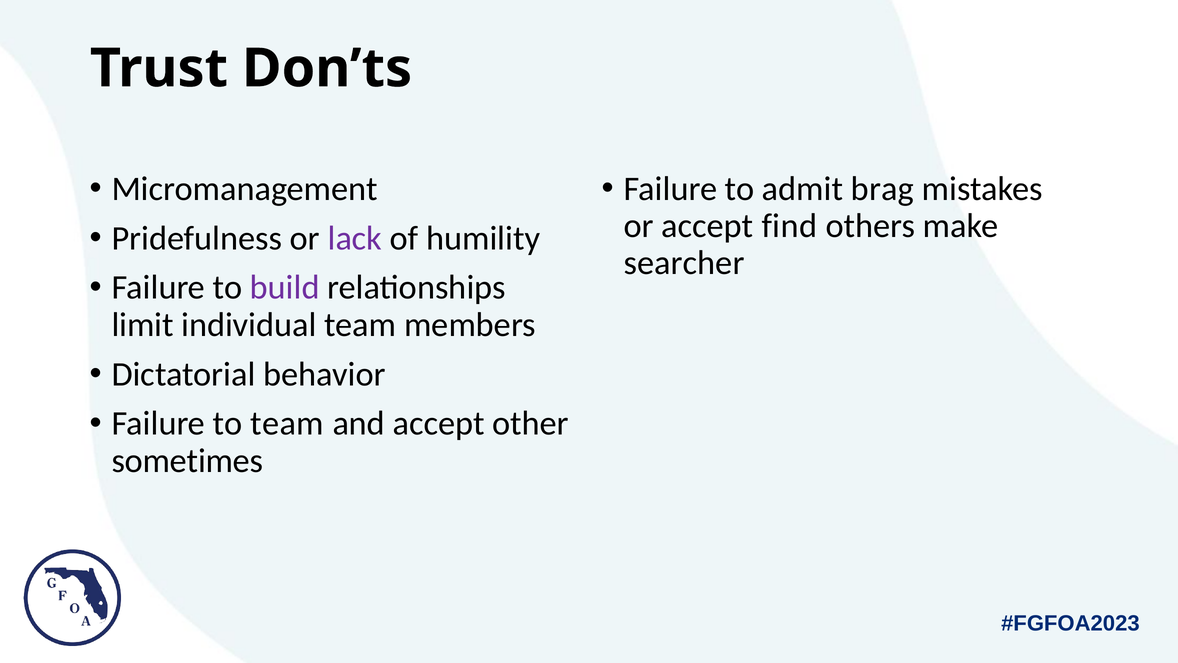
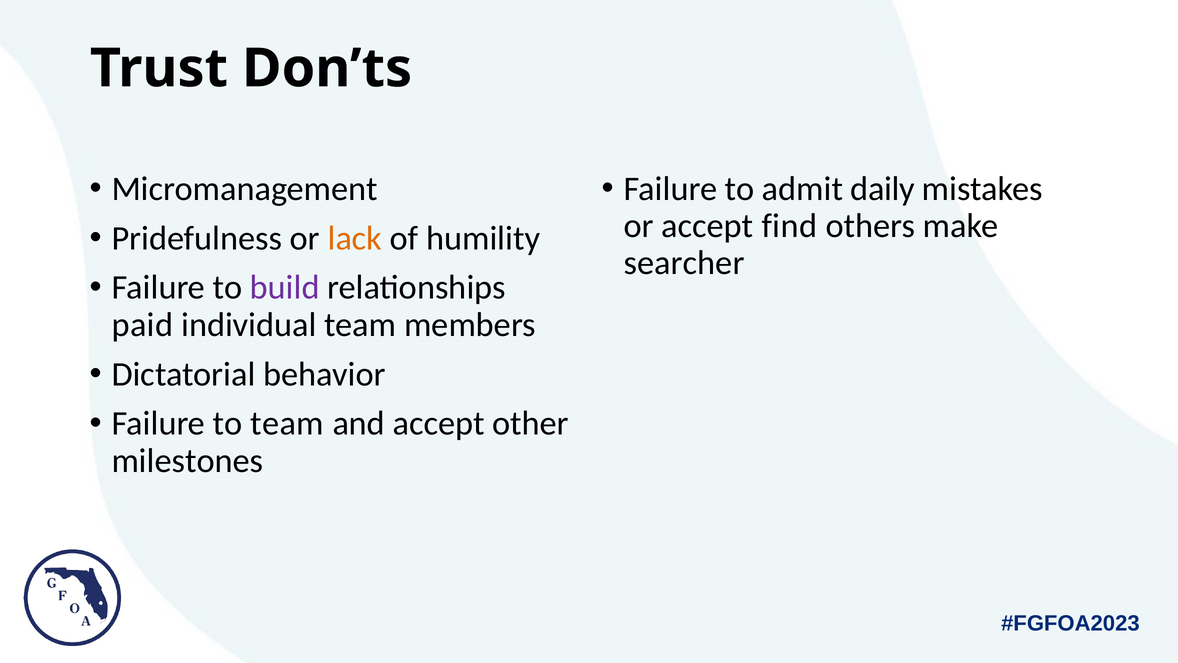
brag: brag -> daily
lack colour: purple -> orange
limit: limit -> paid
sometimes: sometimes -> milestones
